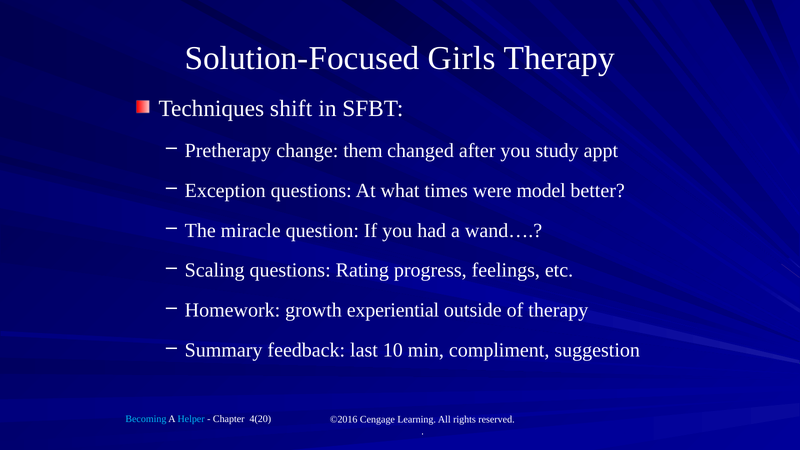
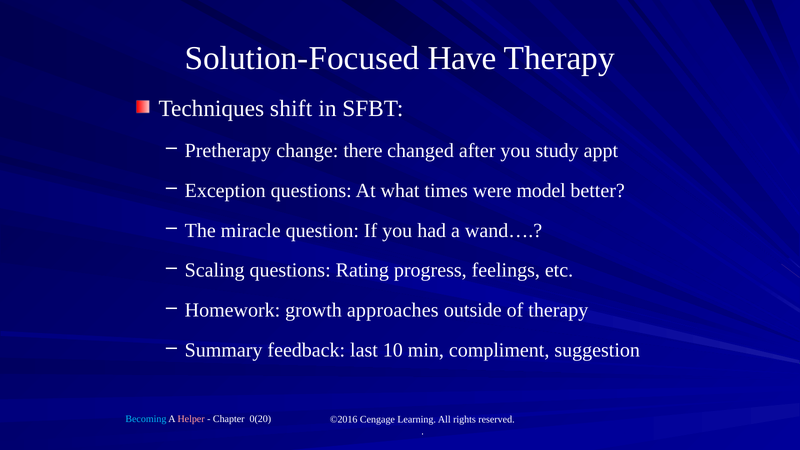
Girls: Girls -> Have
them: them -> there
experiential: experiential -> approaches
Helper colour: light blue -> pink
4(20: 4(20 -> 0(20
